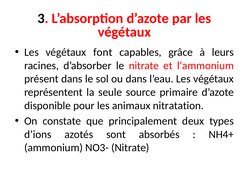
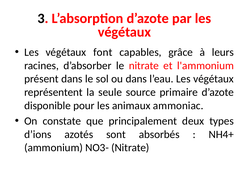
nitratation: nitratation -> ammoniac
